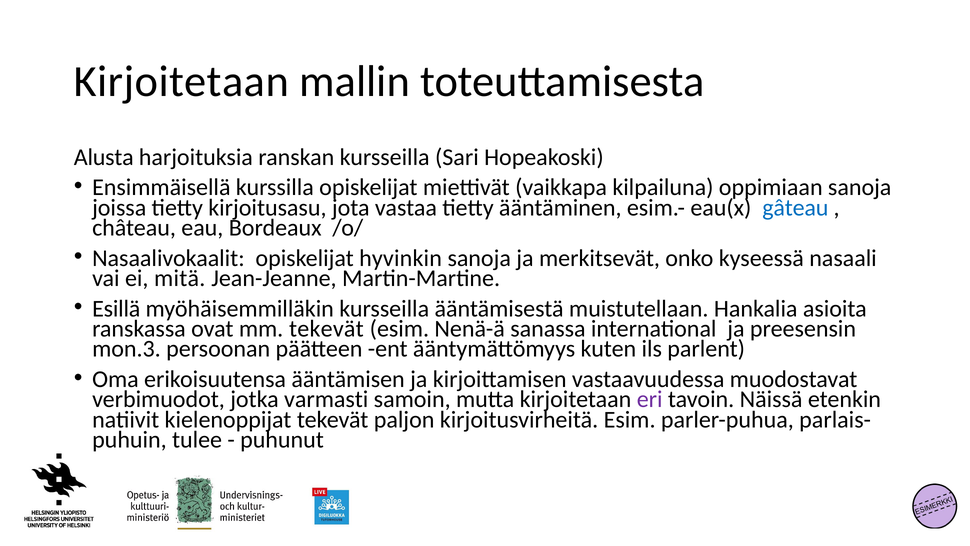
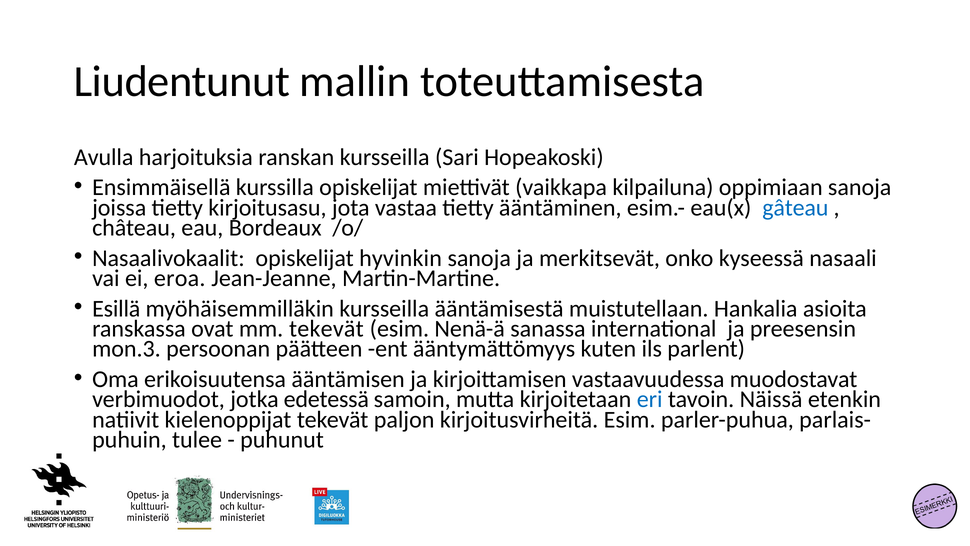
Kirjoitetaan at (181, 82): Kirjoitetaan -> Liudentunut
Alusta: Alusta -> Avulla
mitä: mitä -> eroa
varmasti: varmasti -> edetessä
eri colour: purple -> blue
